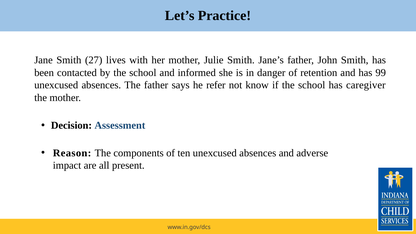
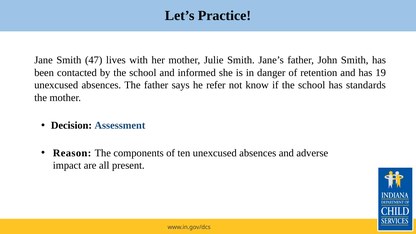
27: 27 -> 47
99: 99 -> 19
caregiver: caregiver -> standards
